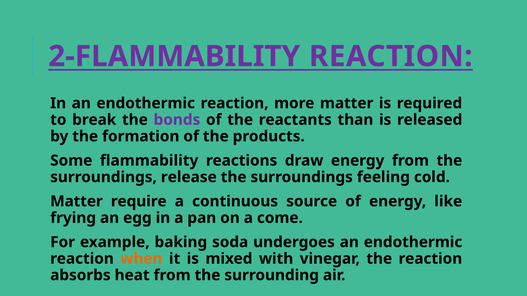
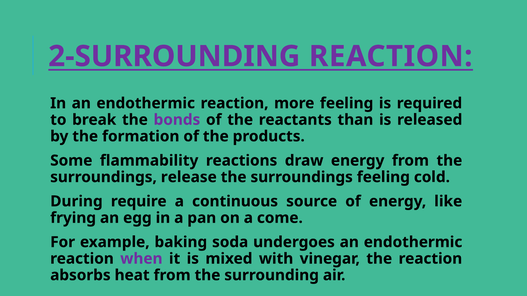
2-FLAMMABILITY: 2-FLAMMABILITY -> 2-SURROUNDING
more matter: matter -> feeling
Matter at (77, 202): Matter -> During
when colour: orange -> purple
